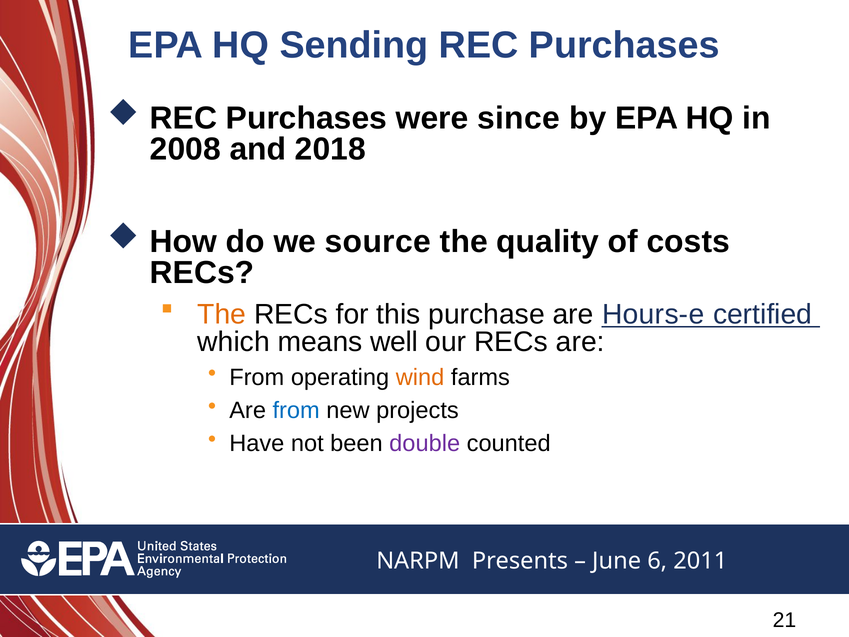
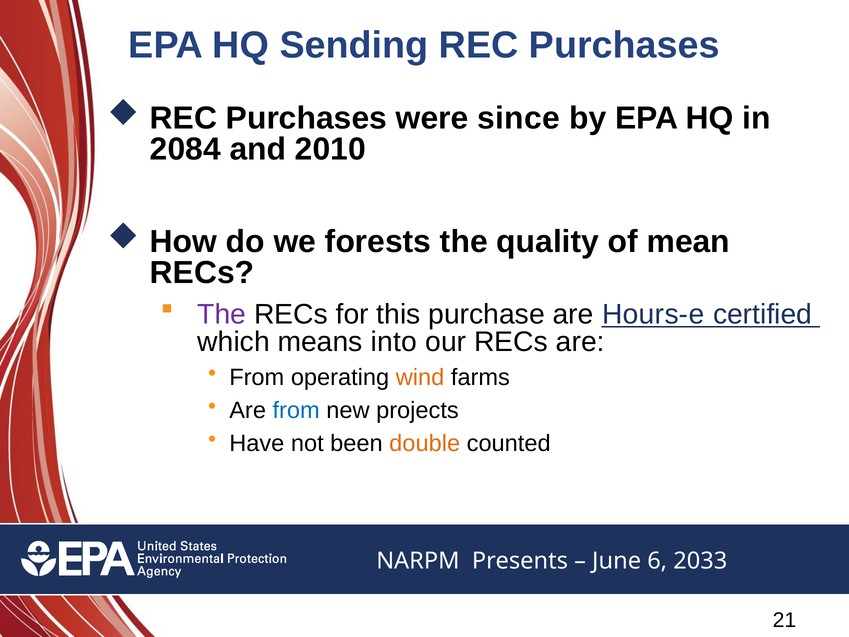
2008: 2008 -> 2084
2018: 2018 -> 2010
source: source -> forests
costs: costs -> mean
The at (222, 314) colour: orange -> purple
well: well -> into
double colour: purple -> orange
2011: 2011 -> 2033
